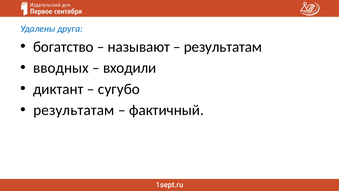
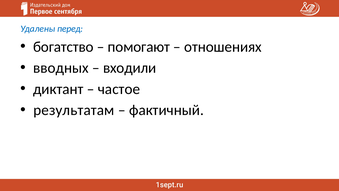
друга: друга -> перед
называют: называют -> помогают
результатам at (223, 47): результатам -> отношениях
сугубо: сугубо -> частое
